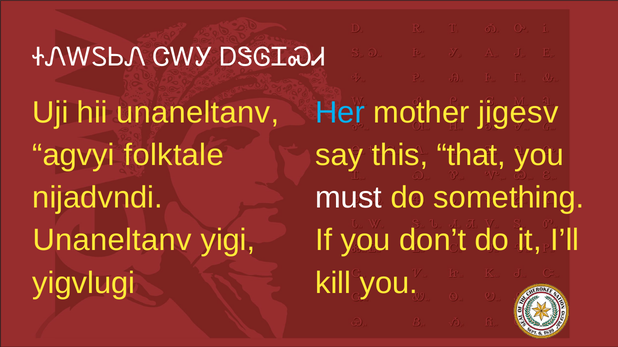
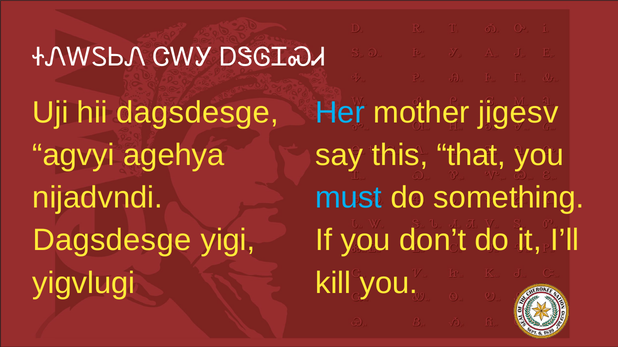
hii unaneltanv: unaneltanv -> dagsdesge
folktale: folktale -> agehya
must colour: white -> light blue
Unaneltanv at (112, 241): Unaneltanv -> Dagsdesge
